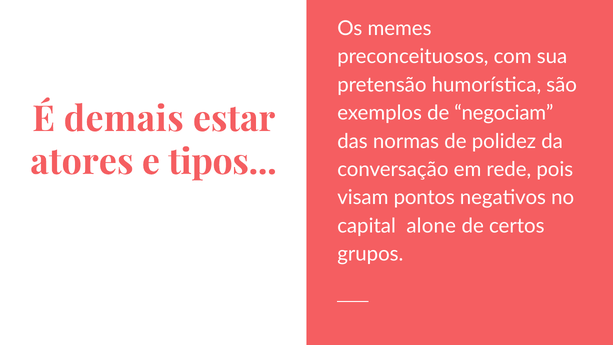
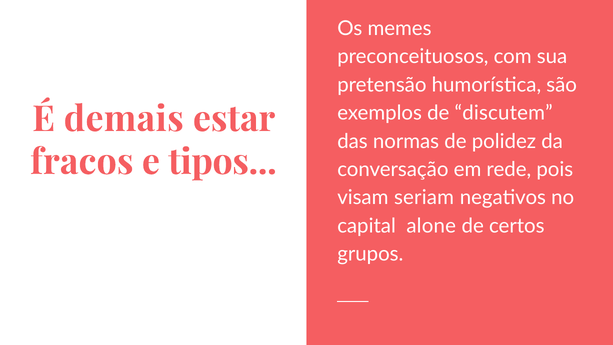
negociam: negociam -> discutem
atores: atores -> fracos
pontos: pontos -> seriam
